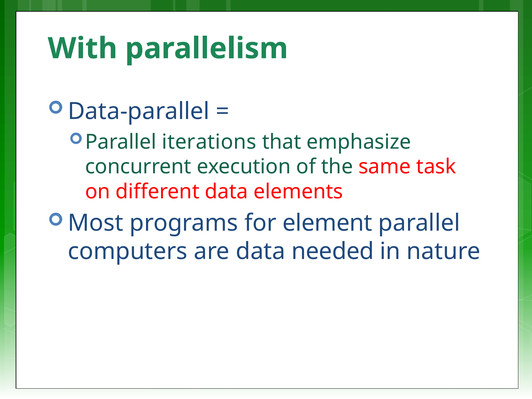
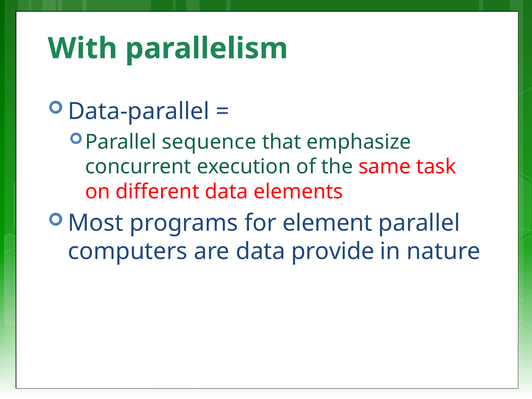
iterations: iterations -> sequence
needed: needed -> provide
